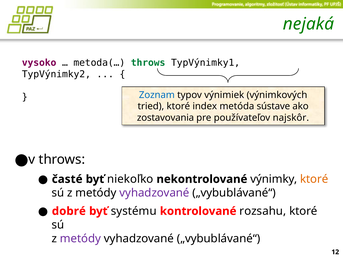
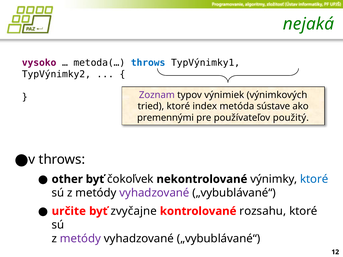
throws at (148, 63) colour: green -> blue
Zoznam colour: blue -> purple
zostavovania: zostavovania -> premennými
najskôr: najskôr -> použitý
časté: časté -> other
niekoľko: niekoľko -> čokoľvek
ktoré at (314, 179) colour: orange -> blue
dobré: dobré -> určite
systému: systému -> zvyčajne
